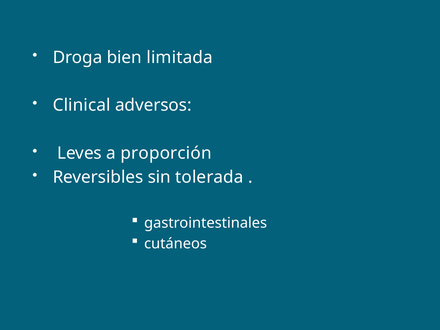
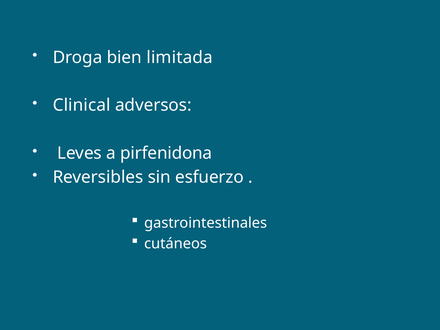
proporción: proporción -> pirfenidona
tolerada: tolerada -> esfuerzo
